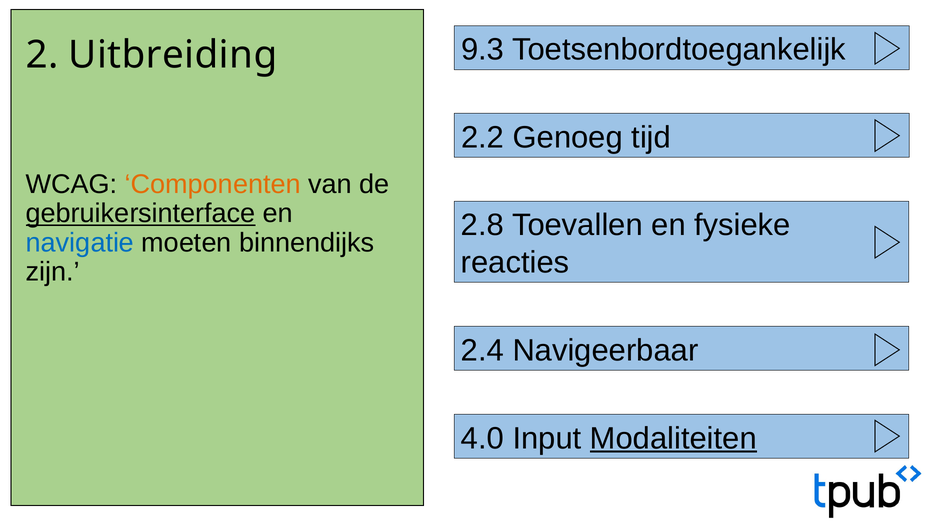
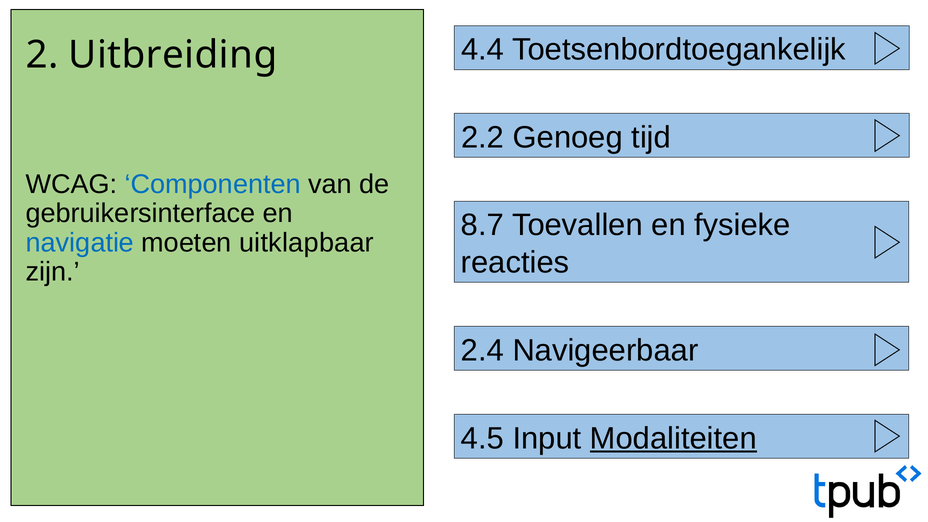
9.3: 9.3 -> 4.4
Componenten colour: orange -> blue
gebruikersinterface underline: present -> none
2.8: 2.8 -> 8.7
binnendijks: binnendijks -> uitklapbaar
4.0: 4.0 -> 4.5
